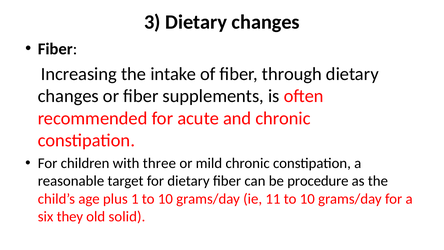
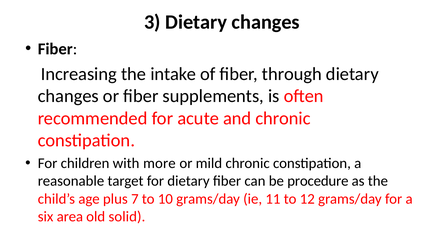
three: three -> more
1: 1 -> 7
11 to 10: 10 -> 12
they: they -> area
